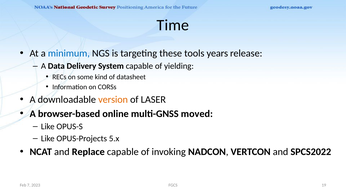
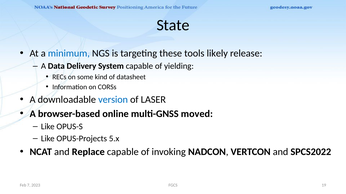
Time: Time -> State
years: years -> likely
version colour: orange -> blue
